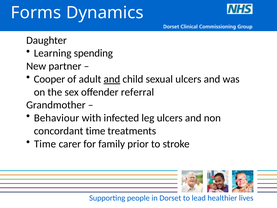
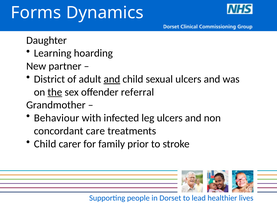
spending: spending -> hoarding
Cooper: Cooper -> District
the underline: none -> present
concordant time: time -> care
Time at (45, 144): Time -> Child
